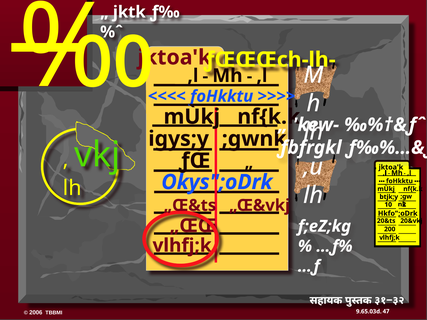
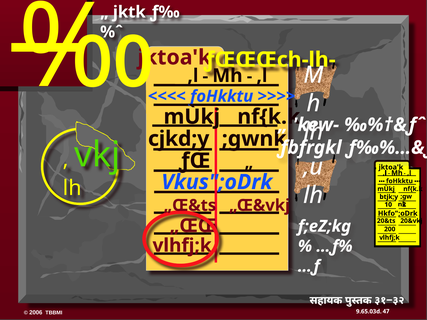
igys;y: igys;y -> cjkd;y
Okys";oDrk: Okys";oDrk -> Vkus";oDrk
